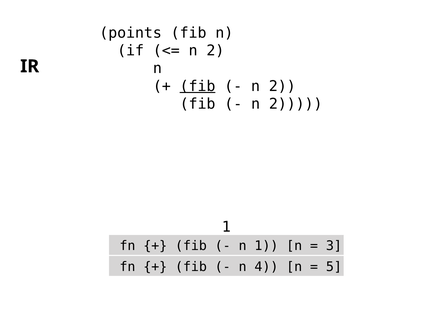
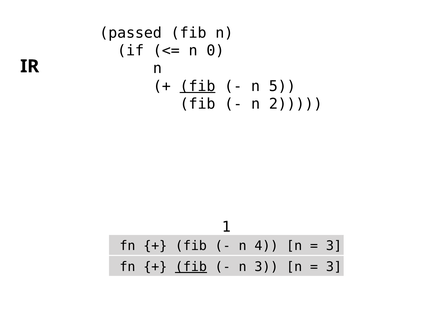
points: points -> passed
2 at (215, 51): 2 -> 0
2 at (282, 86): 2 -> 5
n 1: 1 -> 4
fib at (191, 267) underline: none -> present
n 4: 4 -> 3
5 at (334, 267): 5 -> 3
